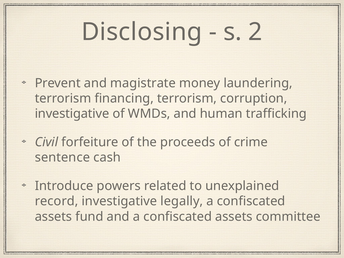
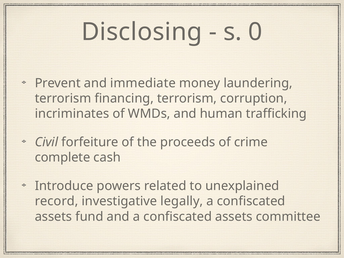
2: 2 -> 0
magistrate: magistrate -> immediate
investigative at (72, 114): investigative -> incriminates
sentence: sentence -> complete
